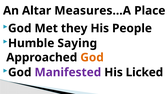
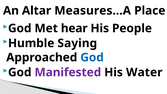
they: they -> hear
God at (92, 57) colour: orange -> blue
Licked: Licked -> Water
